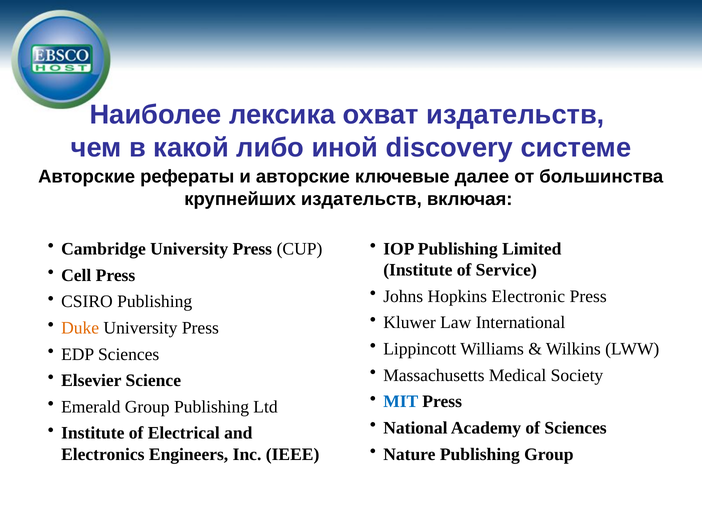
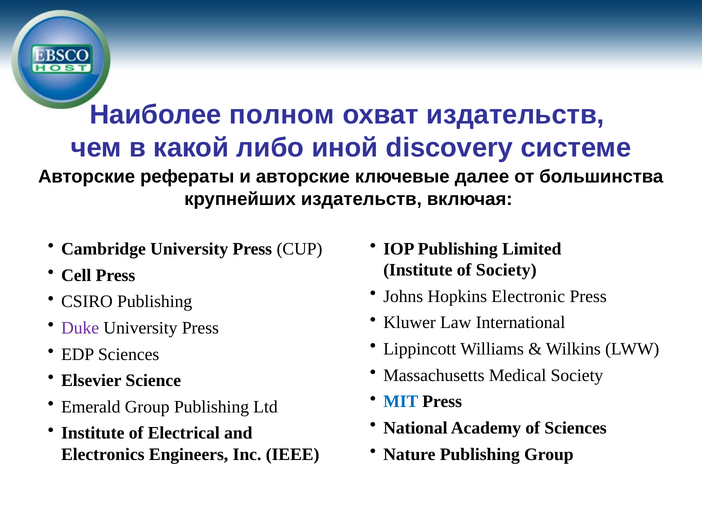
лексика: лексика -> полном
of Service: Service -> Society
Duke colour: orange -> purple
